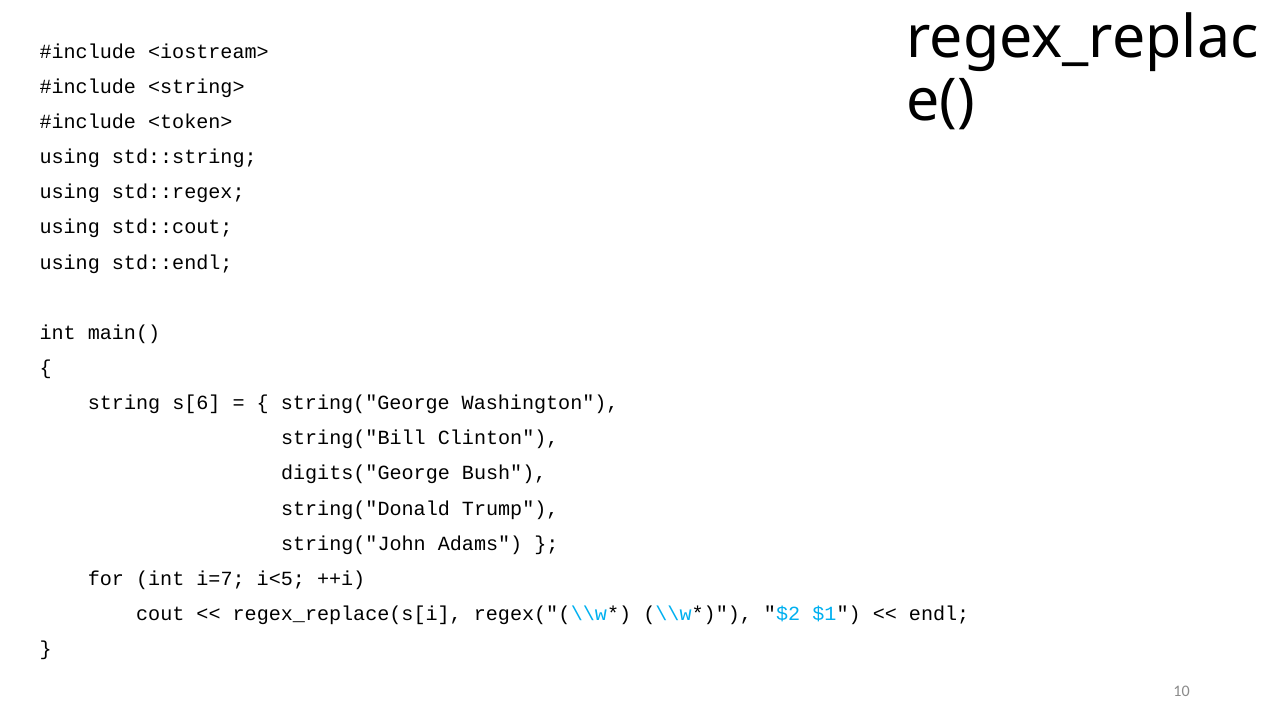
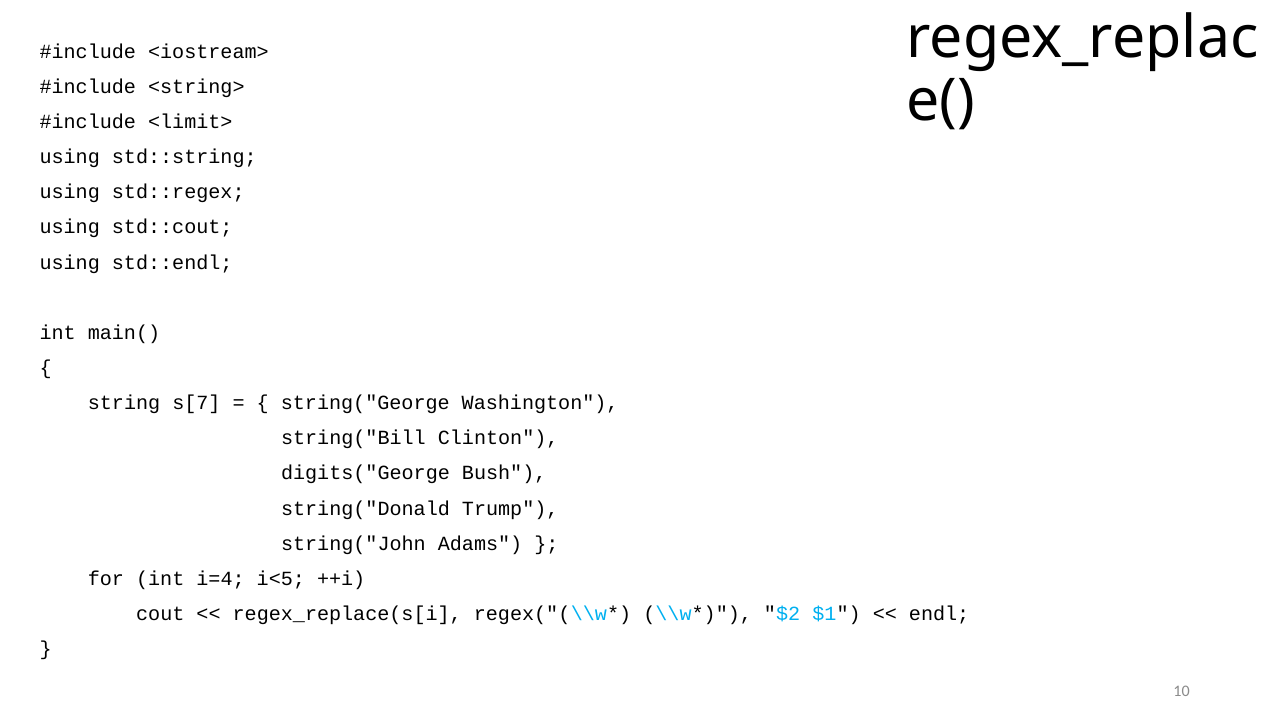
<token>: <token> -> <limit>
s[6: s[6 -> s[7
i=7: i=7 -> i=4
